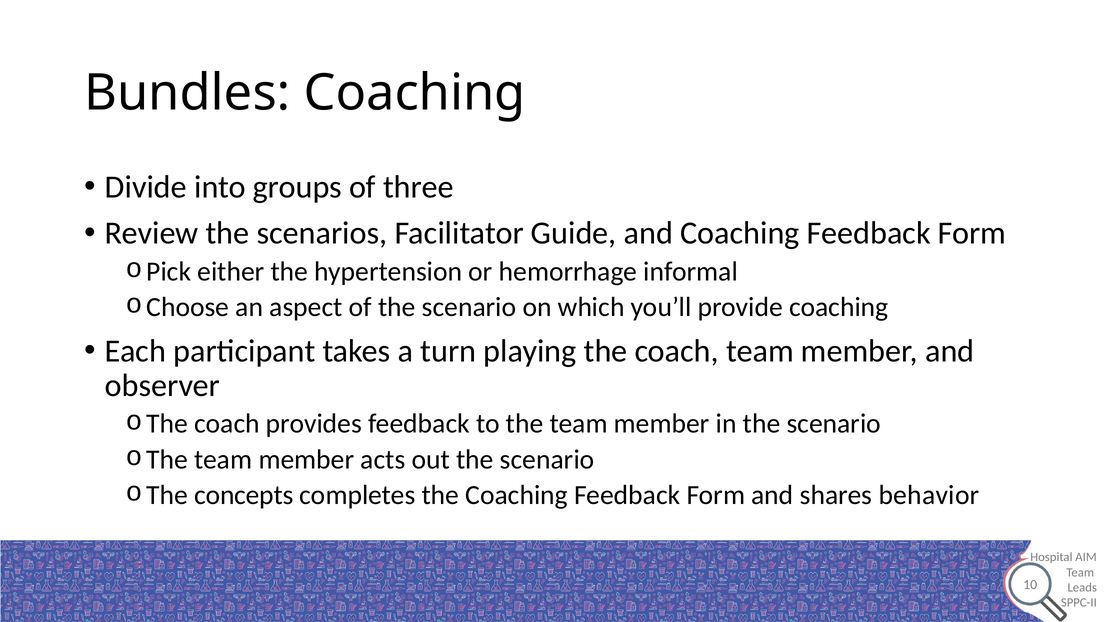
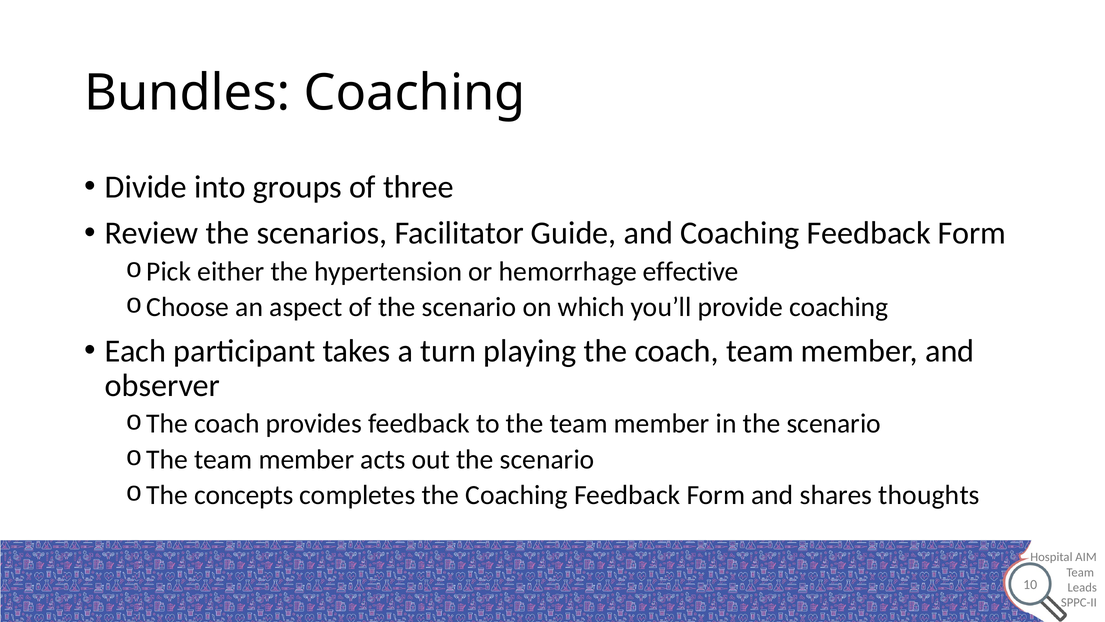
informal: informal -> effective
behavior: behavior -> thoughts
